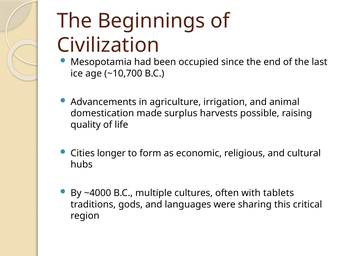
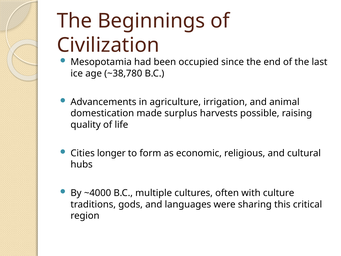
~10,700: ~10,700 -> ~38,780
tablets: tablets -> culture
